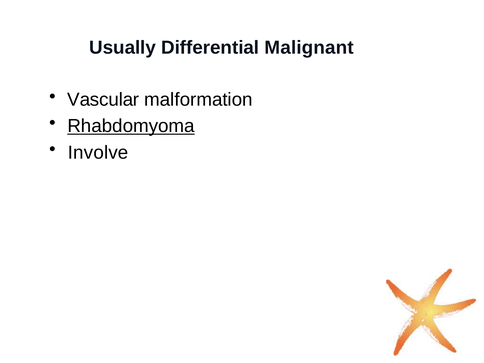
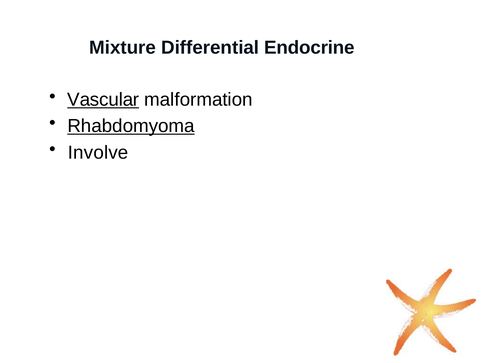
Usually: Usually -> Mixture
Malignant: Malignant -> Endocrine
Vascular underline: none -> present
